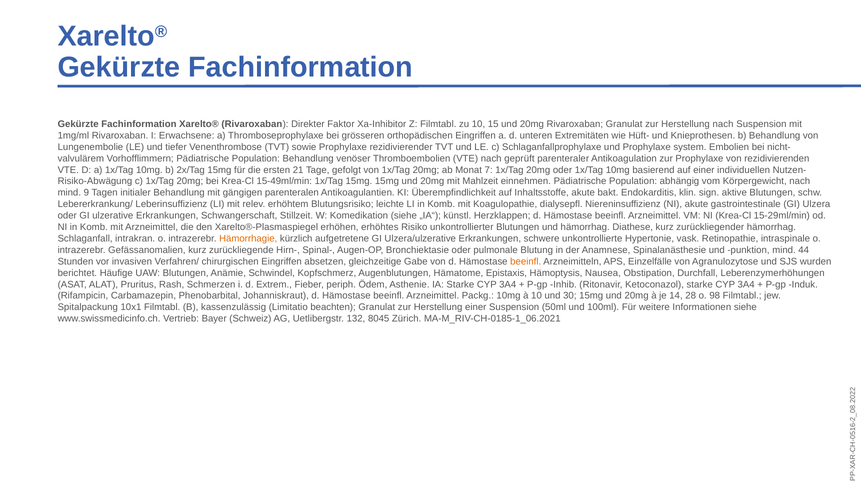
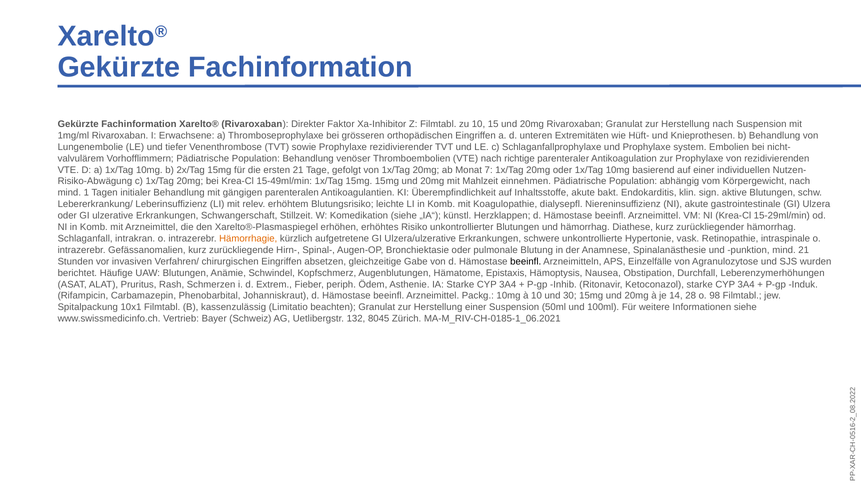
geprüft: geprüft -> richtige
mind 9: 9 -> 1
mind 44: 44 -> 21
beeinfl at (526, 262) colour: orange -> black
